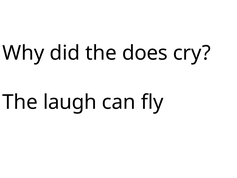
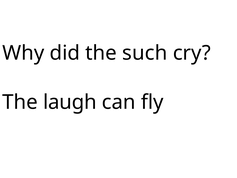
does: does -> such
